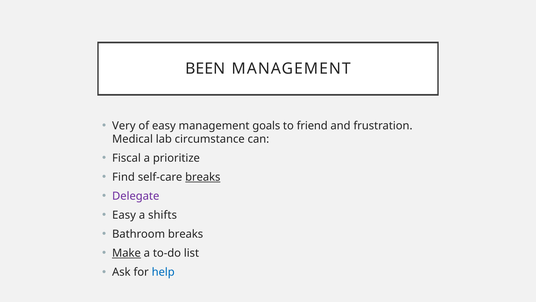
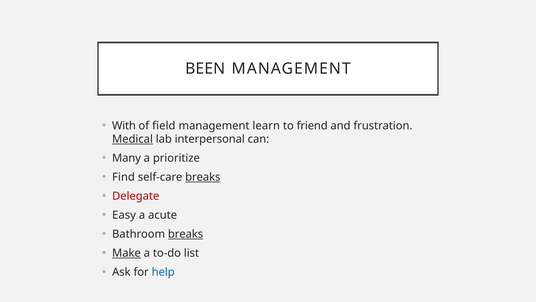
Very: Very -> With
of easy: easy -> field
goals: goals -> learn
Medical underline: none -> present
circumstance: circumstance -> interpersonal
Fiscal: Fiscal -> Many
Delegate colour: purple -> red
shifts: shifts -> acute
breaks at (186, 234) underline: none -> present
